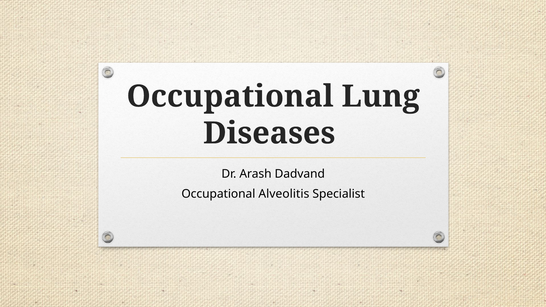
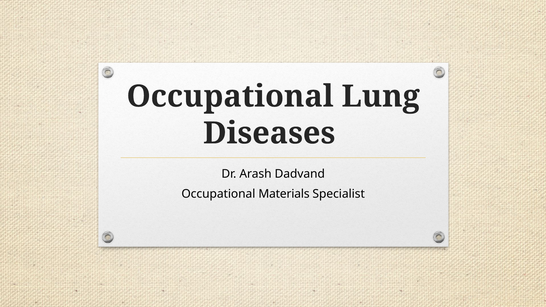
Alveolitis: Alveolitis -> Materials
